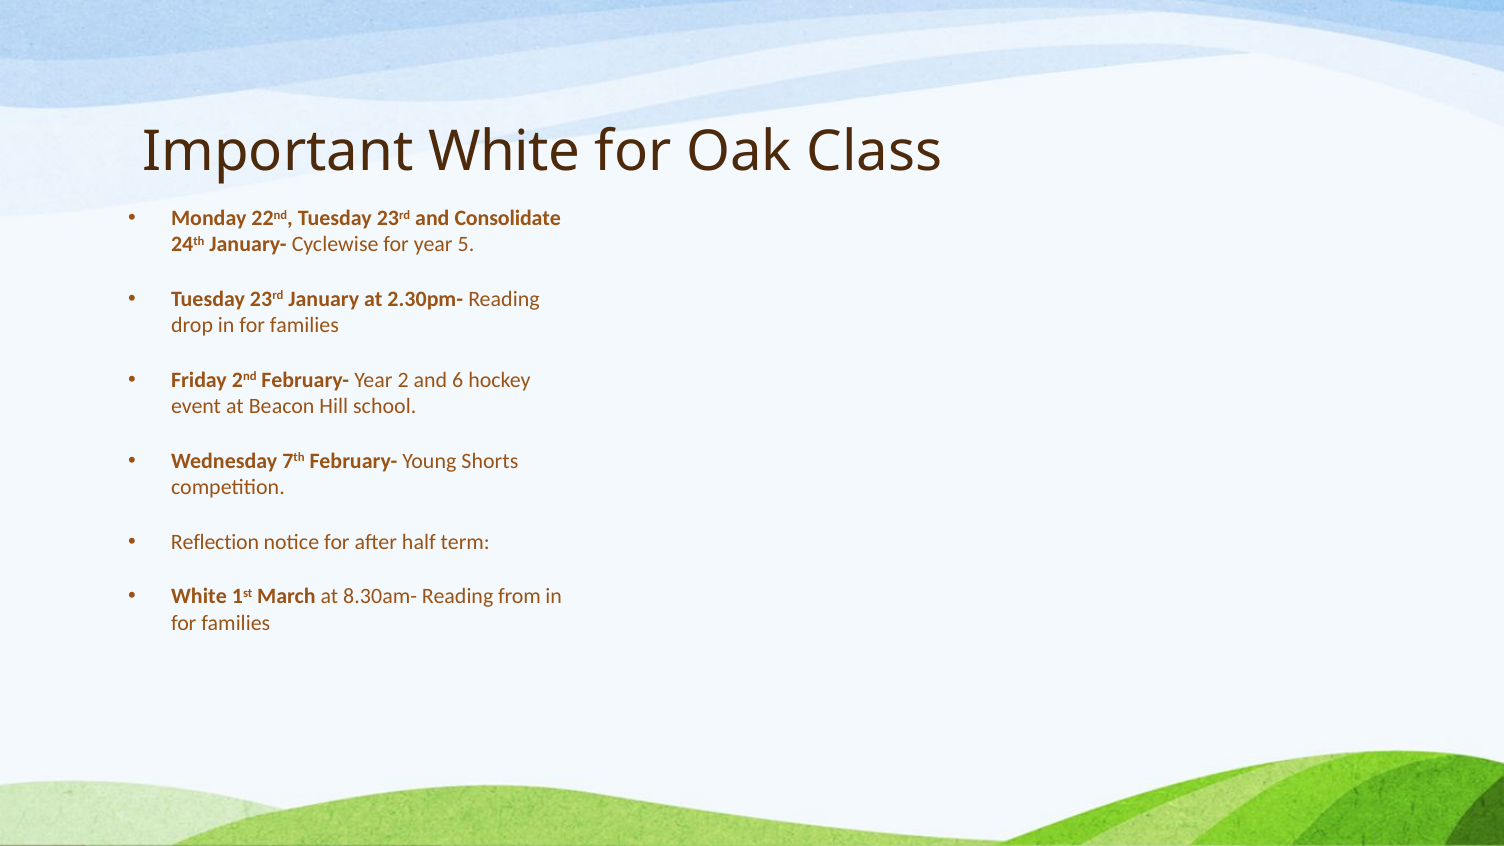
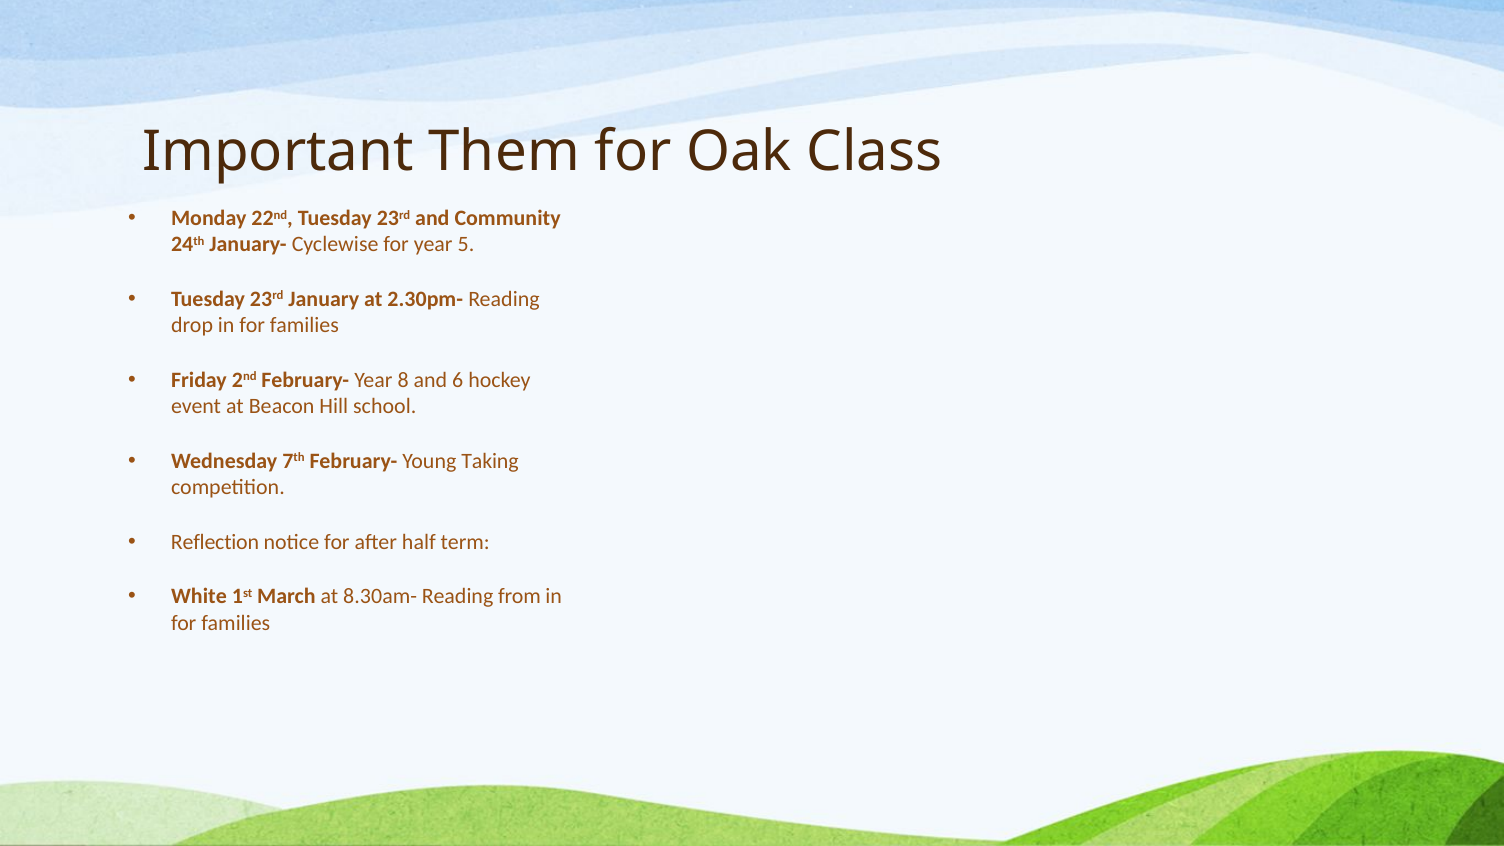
Important White: White -> Them
Consolidate: Consolidate -> Community
2: 2 -> 8
Shorts: Shorts -> Taking
